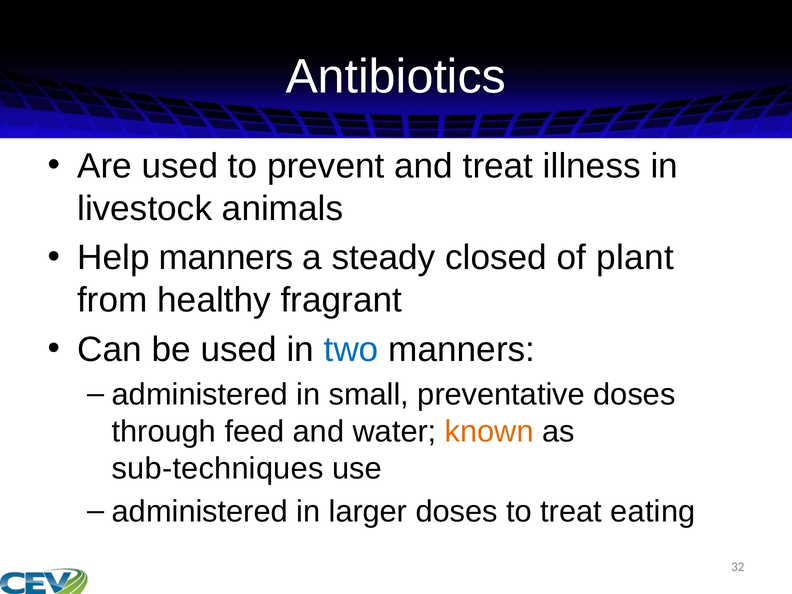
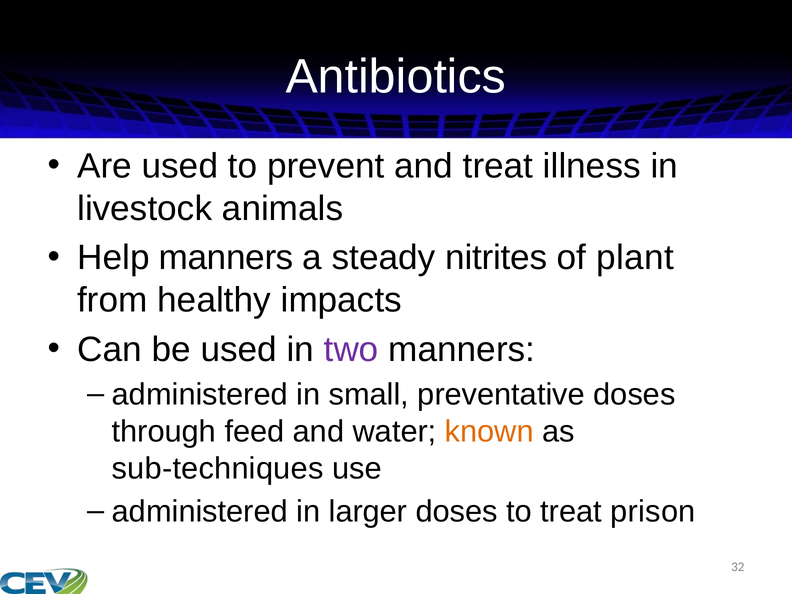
closed: closed -> nitrites
fragrant: fragrant -> impacts
two colour: blue -> purple
eating: eating -> prison
